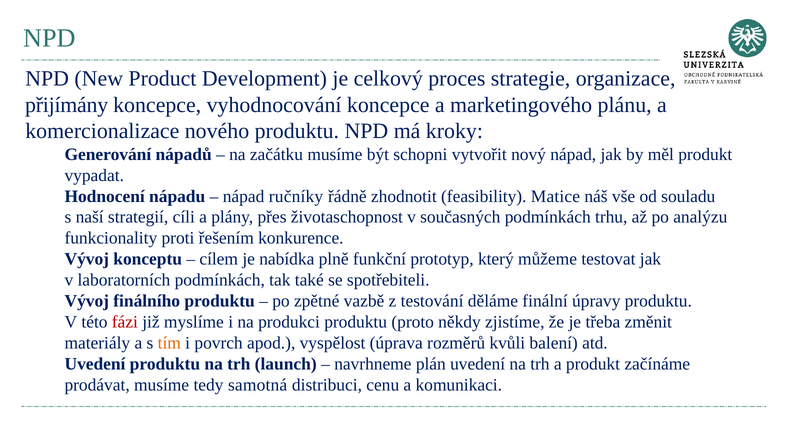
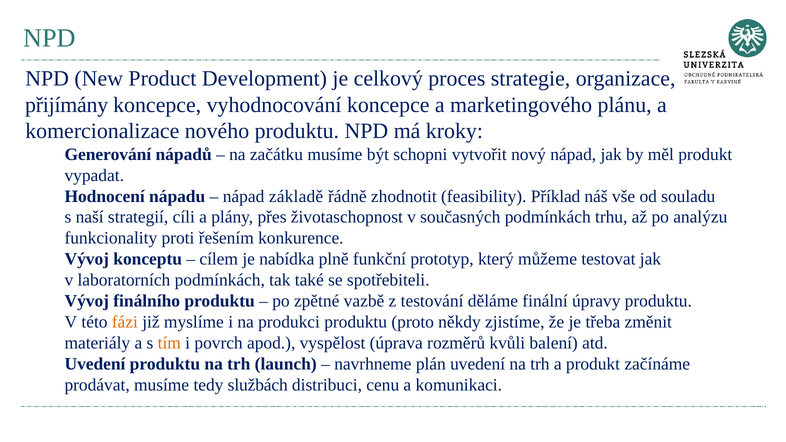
ručníky: ručníky -> základě
Matice: Matice -> Příklad
fázi colour: red -> orange
samotná: samotná -> službách
